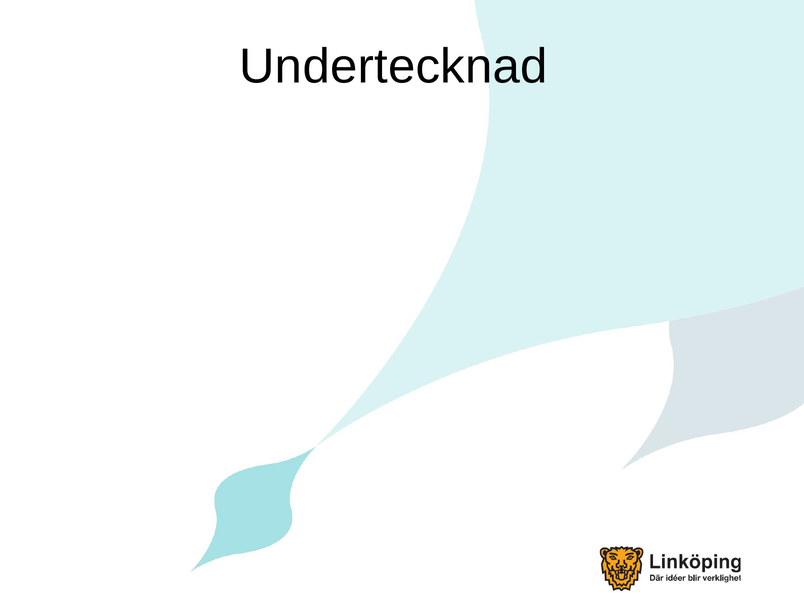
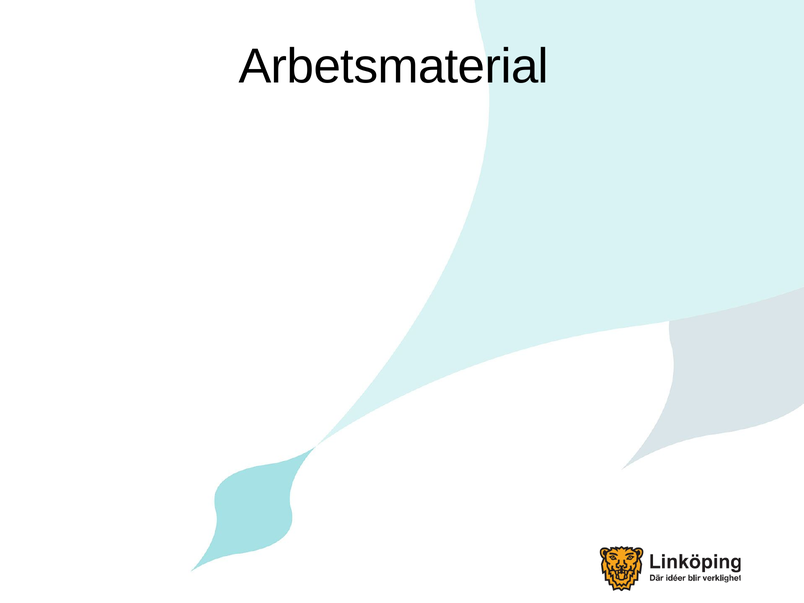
Undertecknad: Undertecknad -> Arbetsmaterial
